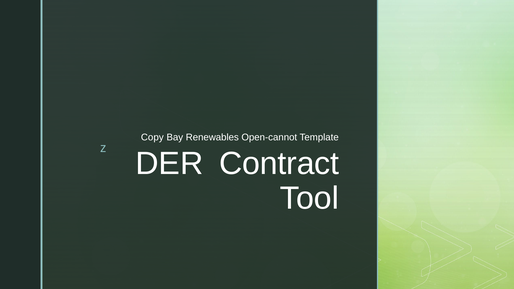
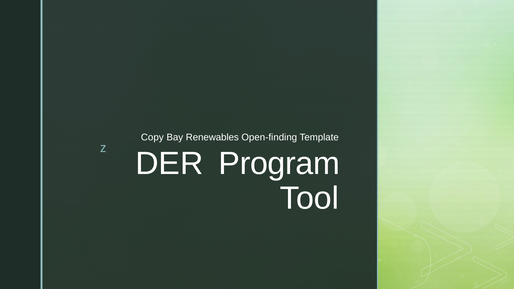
Open-cannot: Open-cannot -> Open-finding
Contract: Contract -> Program
